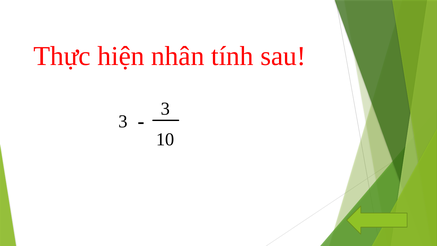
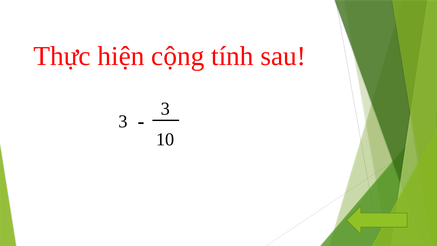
nhân: nhân -> cộng
